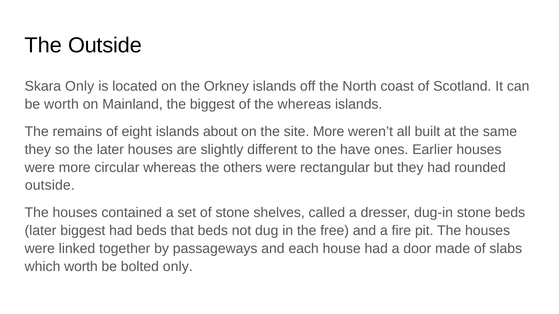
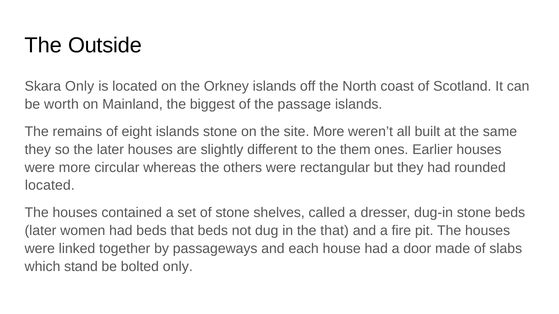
the whereas: whereas -> passage
islands about: about -> stone
have: have -> them
outside at (50, 186): outside -> located
later biggest: biggest -> women
the free: free -> that
which worth: worth -> stand
